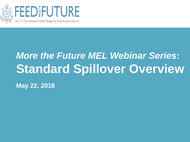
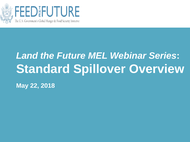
More: More -> Land
